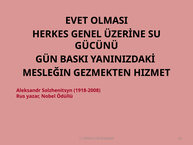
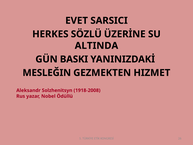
OLMASI: OLMASI -> SARSICI
GENEL: GENEL -> SÖZLÜ
GÜCÜNÜ: GÜCÜNÜ -> ALTINDA
